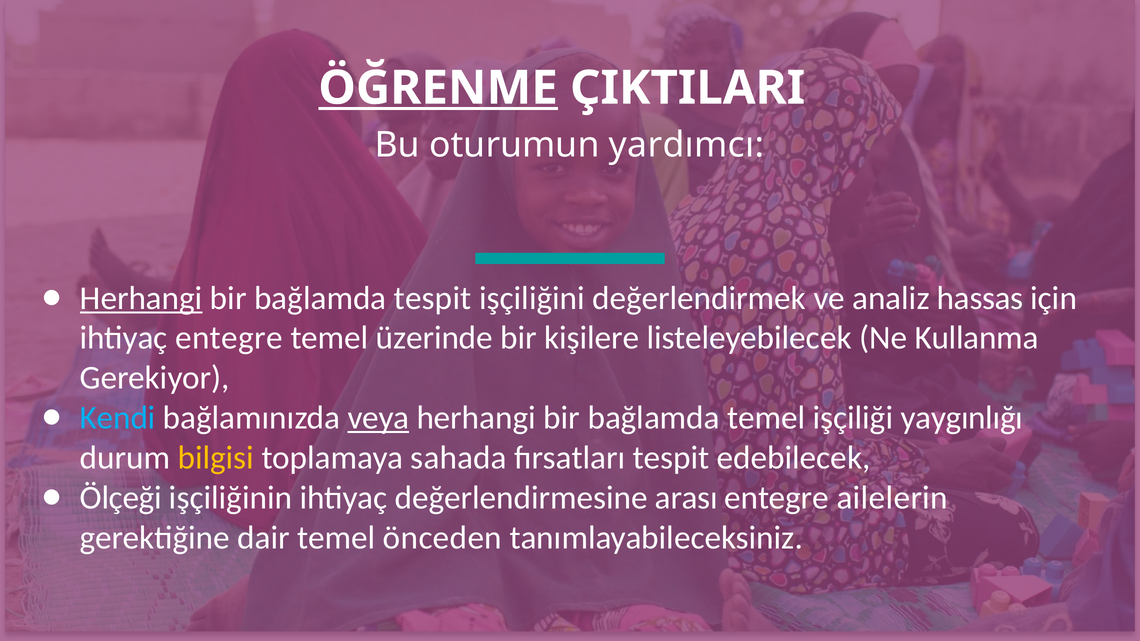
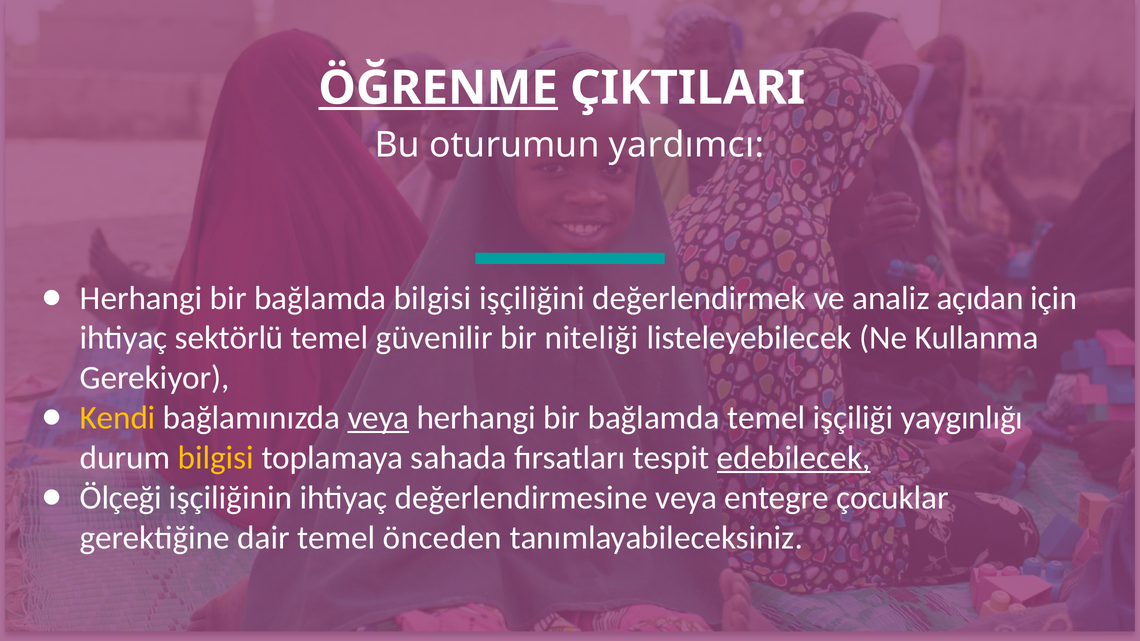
Herhangi at (141, 298) underline: present -> none
bağlamda tespit: tespit -> bilgisi
hassas: hassas -> açıdan
ihtiyaç entegre: entegre -> sektörlü
üzerinde: üzerinde -> güvenilir
kişilere: kişilere -> niteliği
Kendi colour: light blue -> yellow
edebilecek underline: none -> present
değerlendirmesine arası: arası -> veya
ailelerin: ailelerin -> çocuklar
